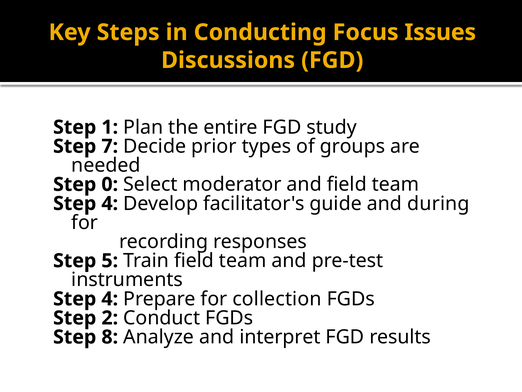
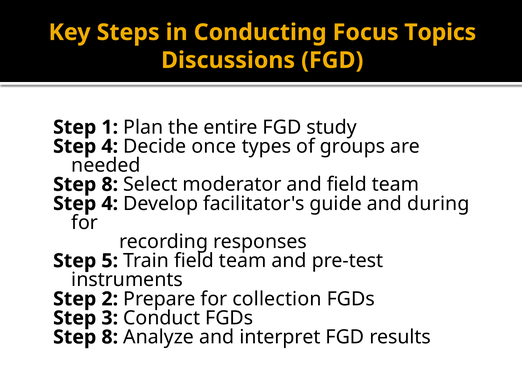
Issues: Issues -> Topics
7 at (110, 146): 7 -> 4
prior: prior -> once
0 at (110, 184): 0 -> 8
4 at (110, 299): 4 -> 2
2: 2 -> 3
